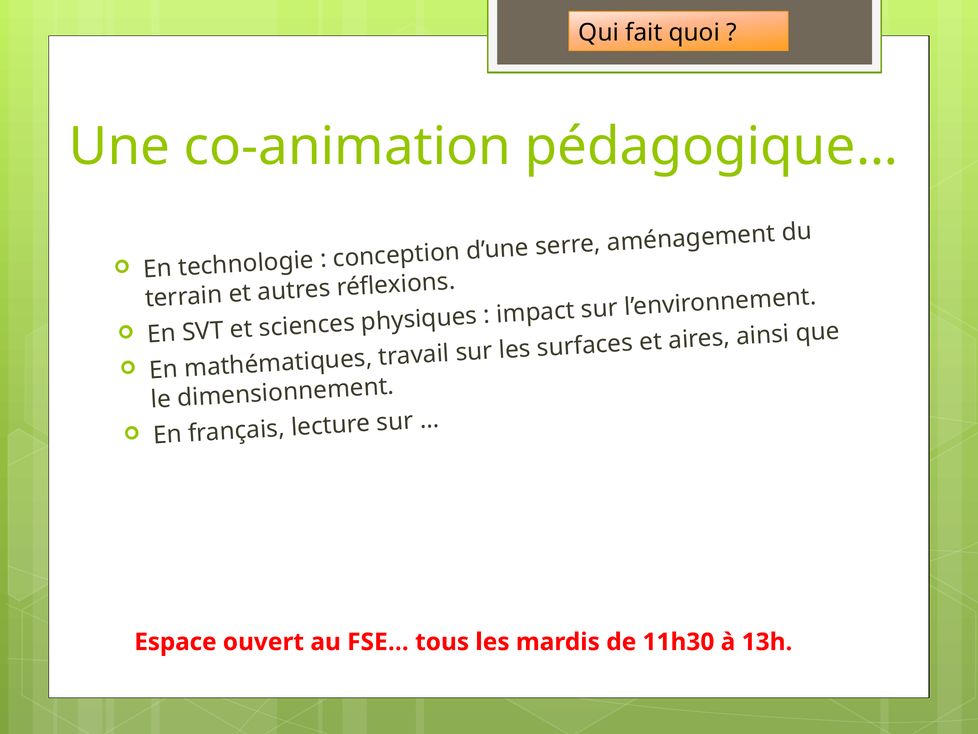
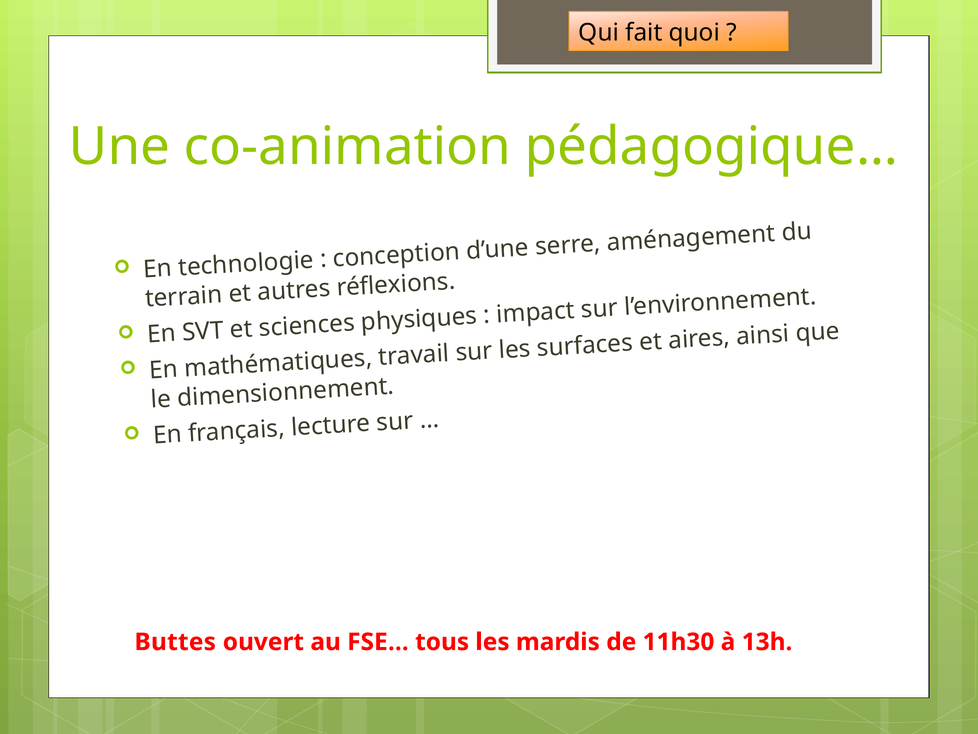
Espace: Espace -> Buttes
